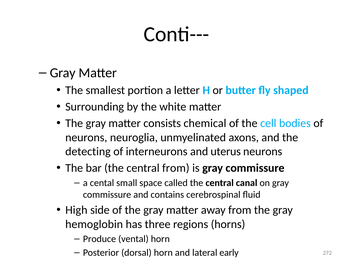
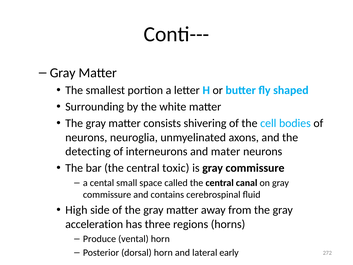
chemical: chemical -> shivering
uterus: uterus -> mater
central from: from -> toxic
hemoglobin: hemoglobin -> acceleration
